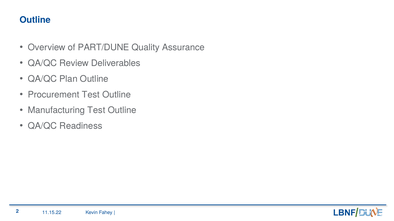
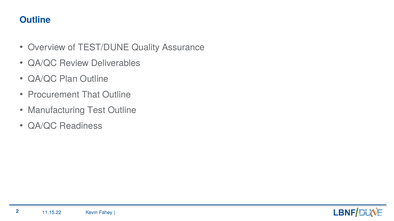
PART/DUNE: PART/DUNE -> TEST/DUNE
Procurement Test: Test -> That
